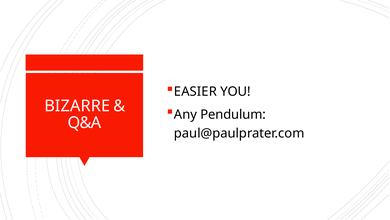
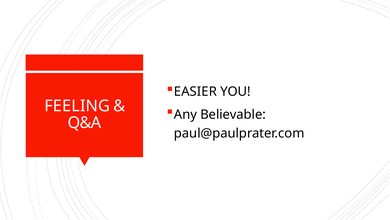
BIZARRE: BIZARRE -> FEELING
Pendulum: Pendulum -> Believable
